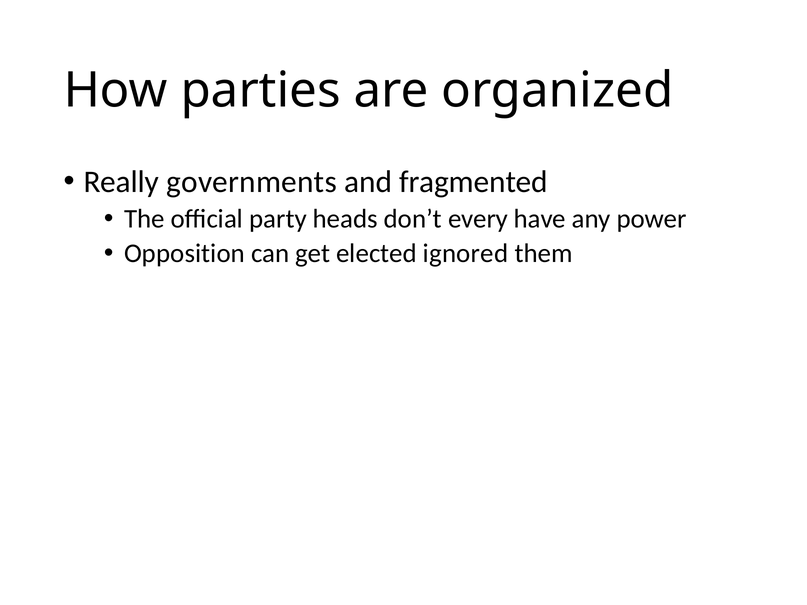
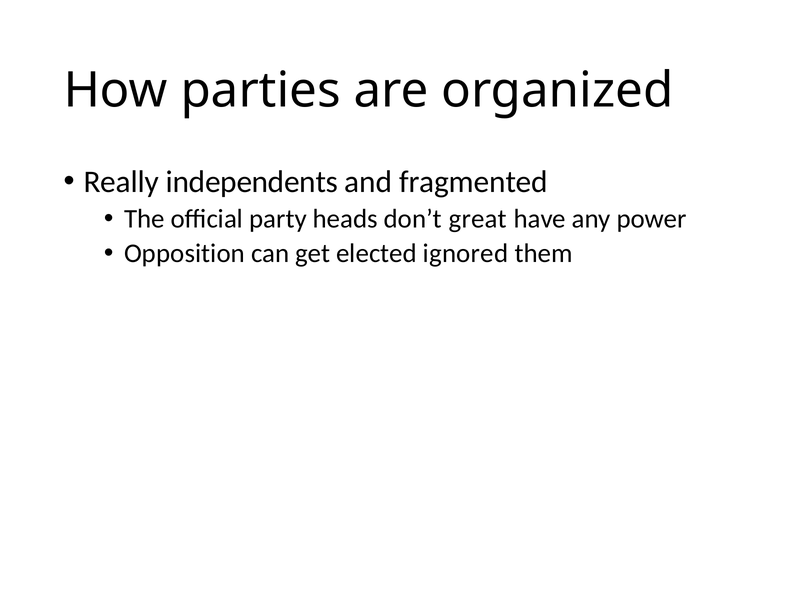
governments: governments -> independents
every: every -> great
